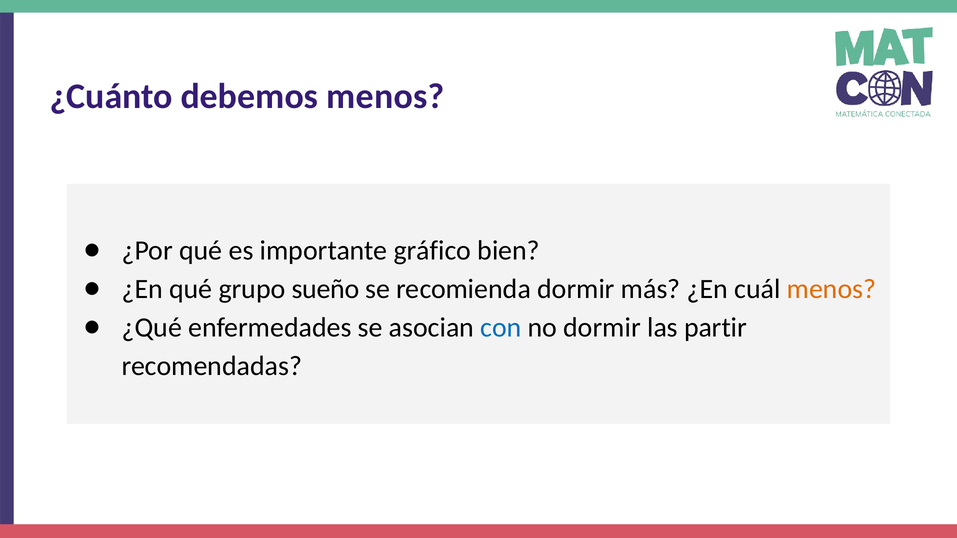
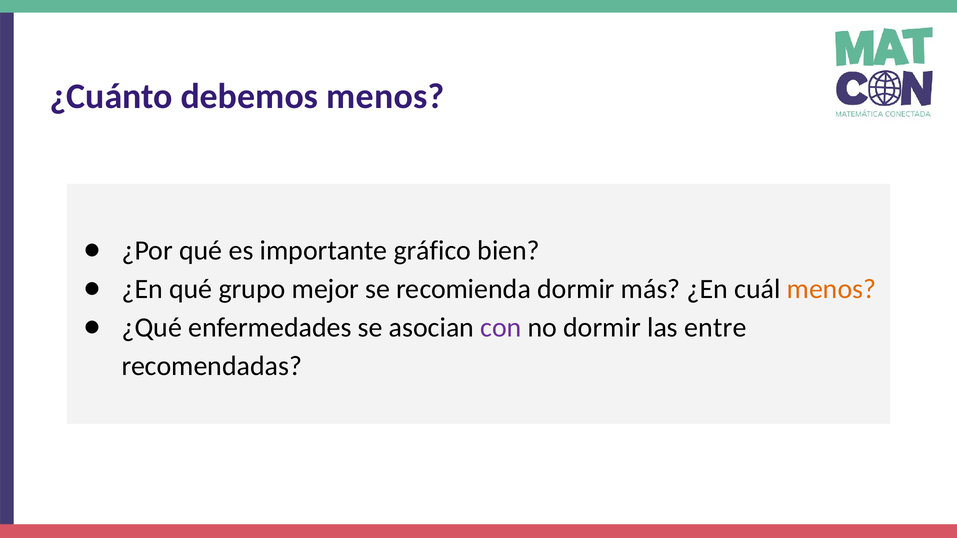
sueño: sueño -> mejor
con colour: blue -> purple
partir: partir -> entre
